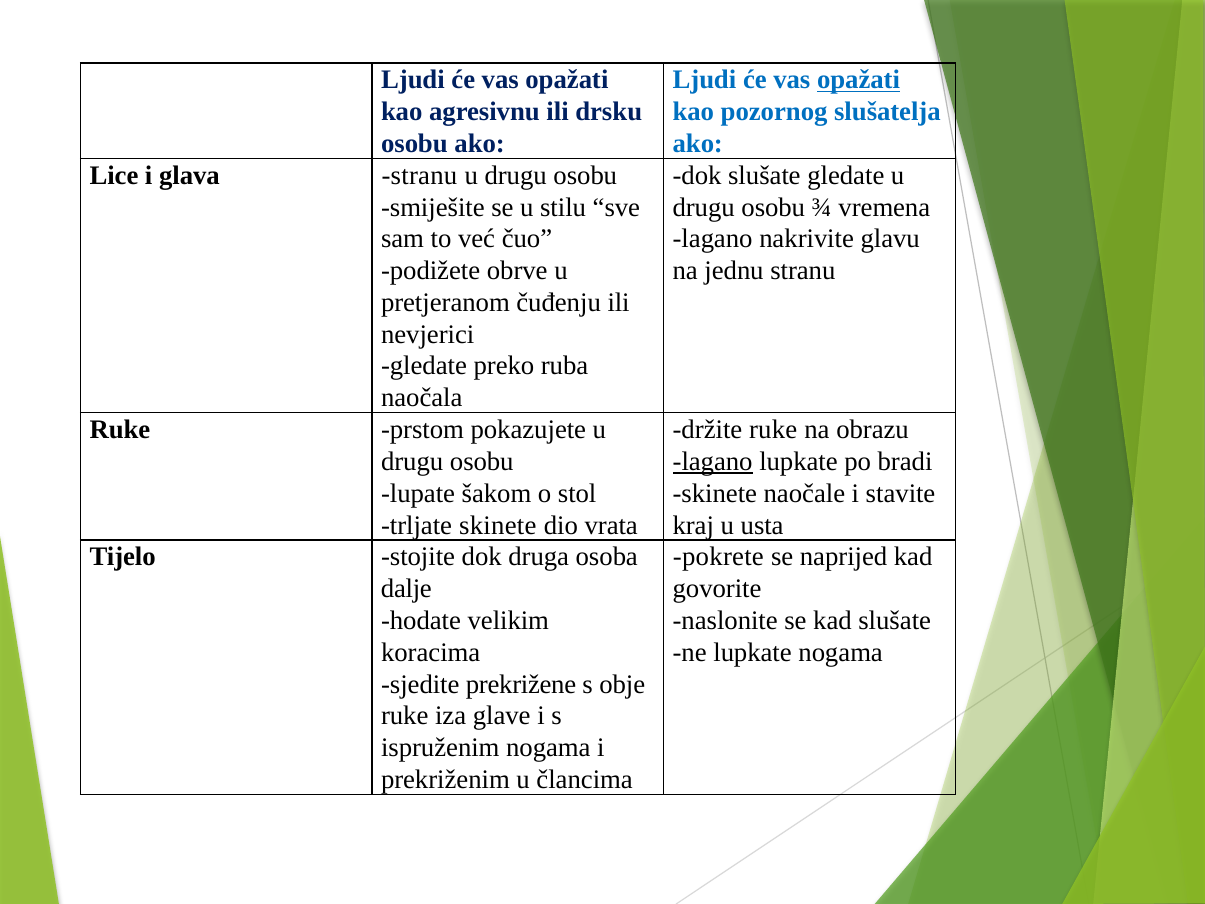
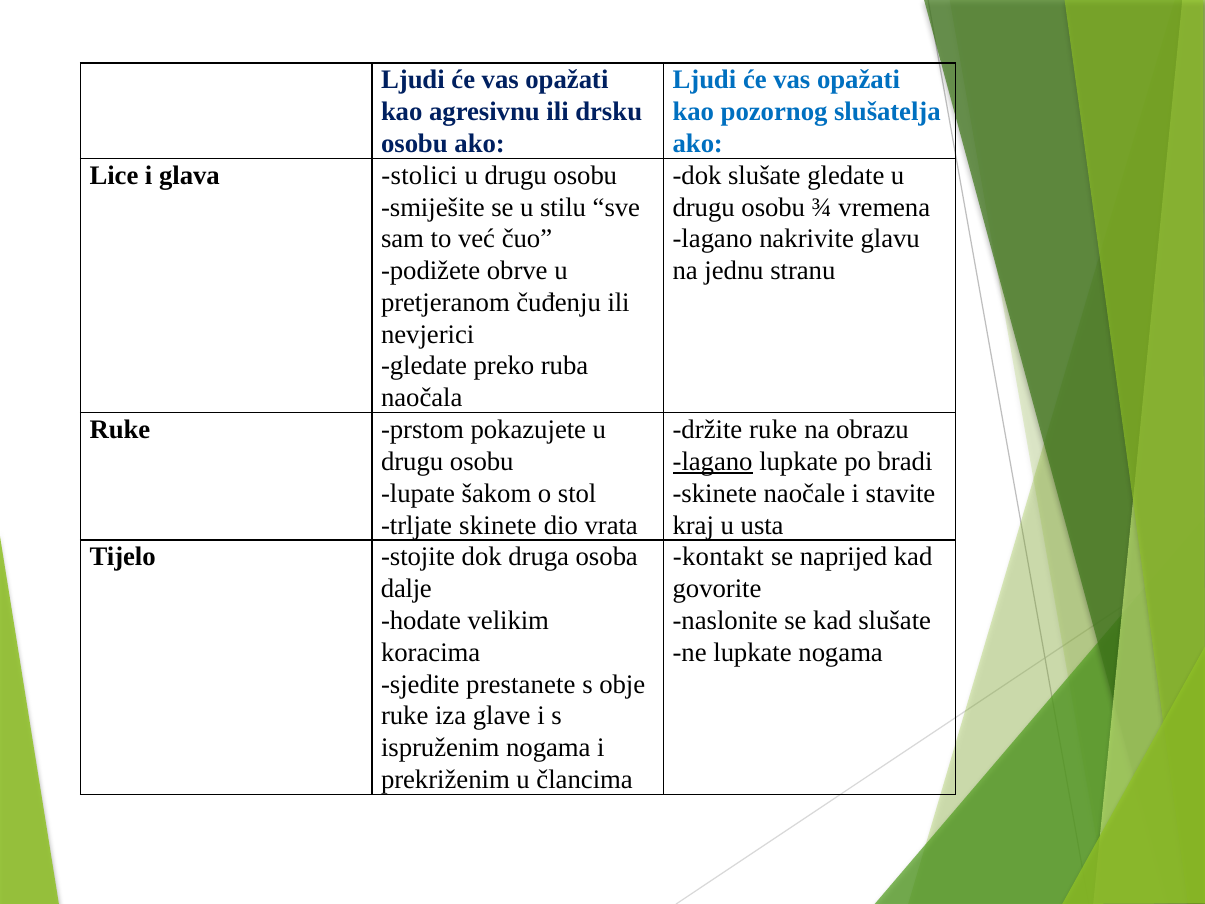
opažati at (859, 80) underline: present -> none
glava stranu: stranu -> stolici
pokrete: pokrete -> kontakt
prekrižene: prekrižene -> prestanete
